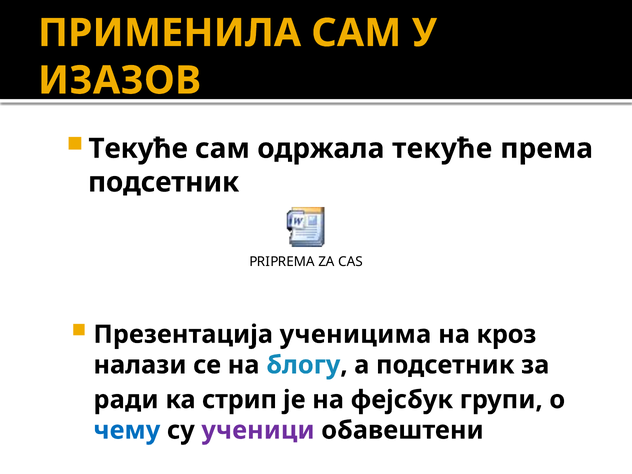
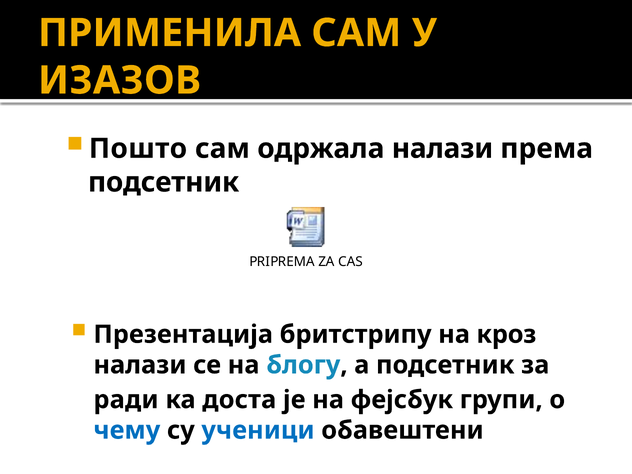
Текуће at (138, 149): Текуће -> Пошто
одржала текуће: текуће -> налази
ученицима: ученицима -> бритстрипу
стрип: стрип -> доста
ученици colour: purple -> blue
